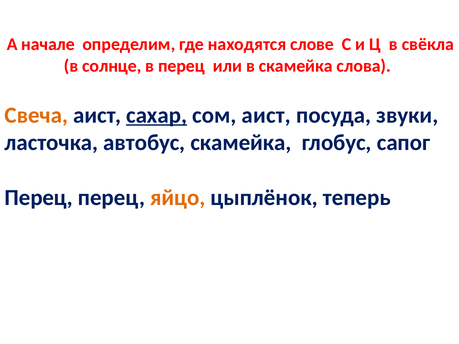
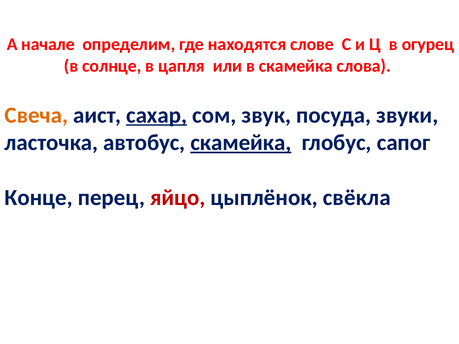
свёкла: свёкла -> огурец
в перец: перец -> цапля
сом аист: аист -> звук
скамейка at (241, 143) underline: none -> present
Перец at (39, 198): Перец -> Конце
яйцо colour: orange -> red
теперь: теперь -> свёкла
